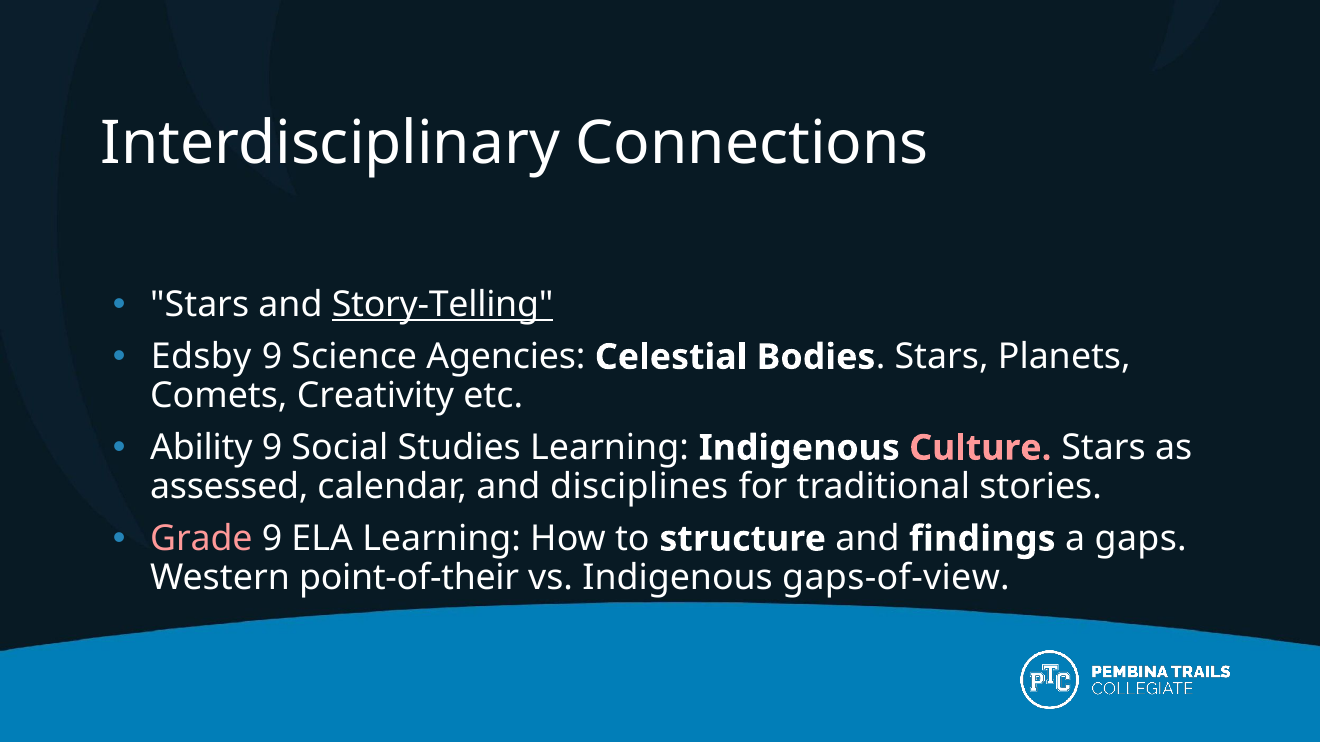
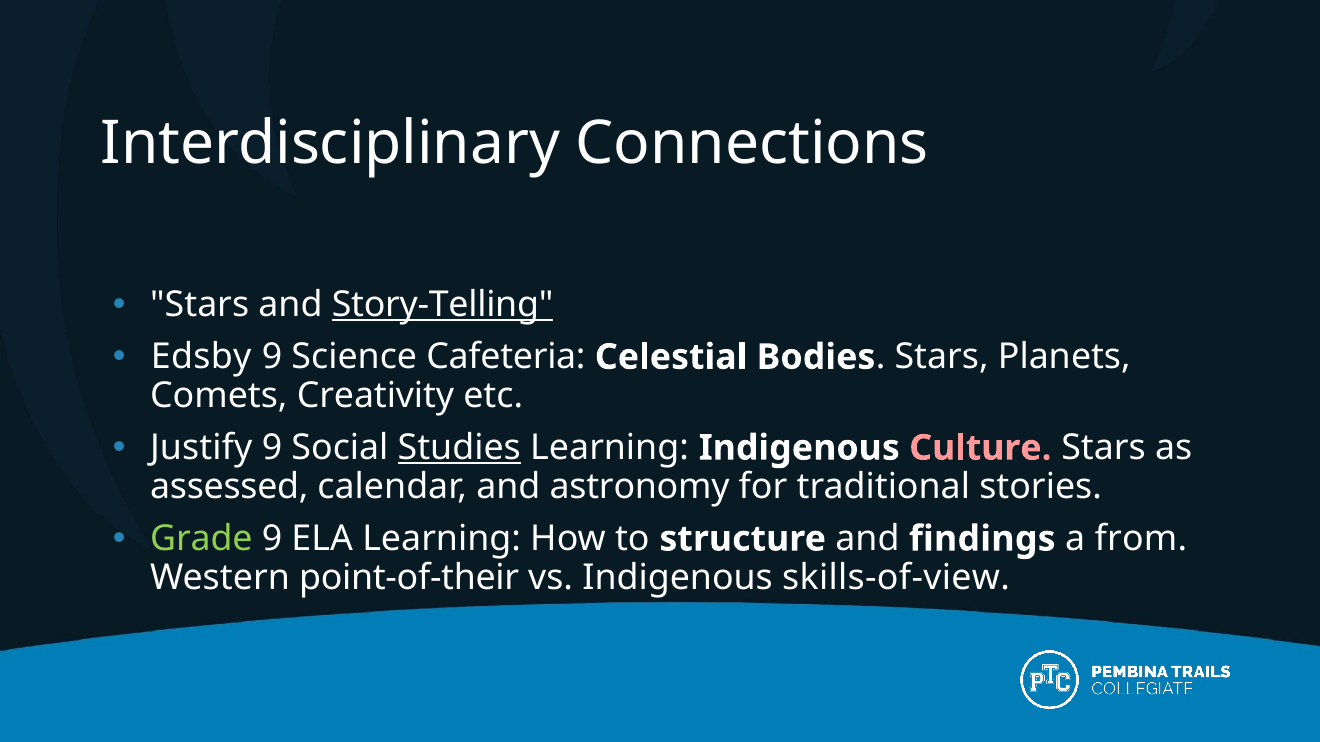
Agencies: Agencies -> Cafeteria
Ability: Ability -> Justify
Studies underline: none -> present
disciplines: disciplines -> astronomy
Grade colour: pink -> light green
gaps: gaps -> from
gaps-of-view: gaps-of-view -> skills-of-view
